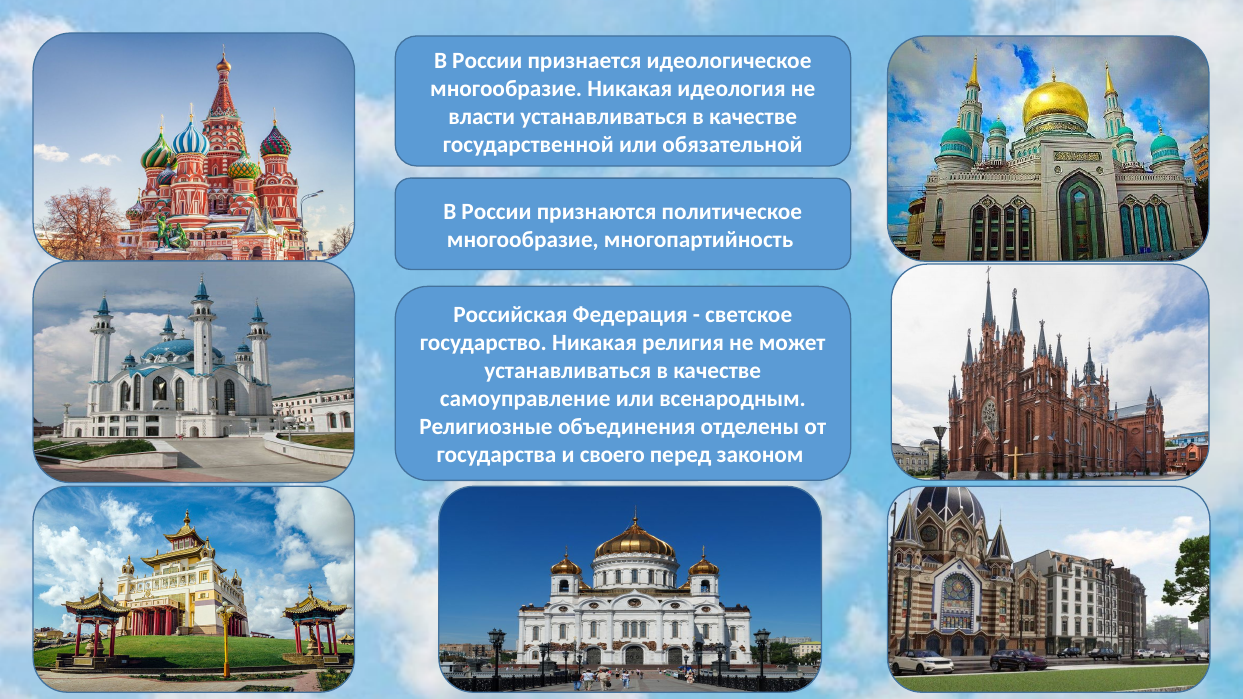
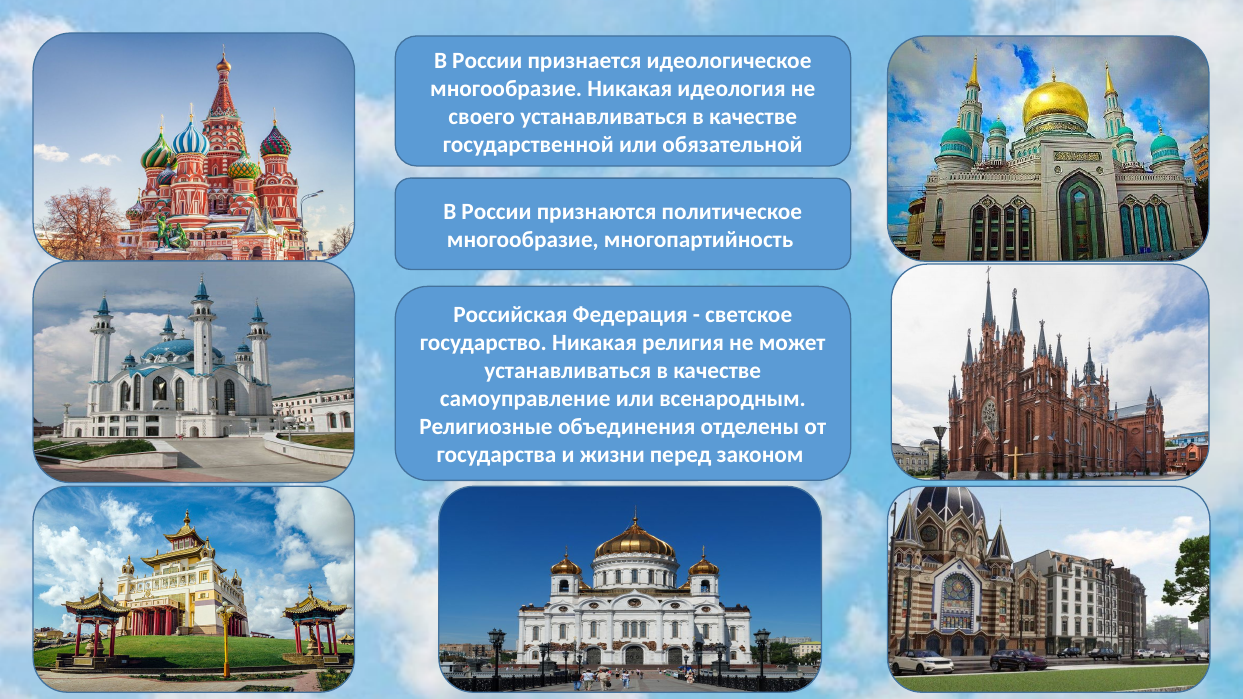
власти: власти -> своего
своего: своего -> жизни
